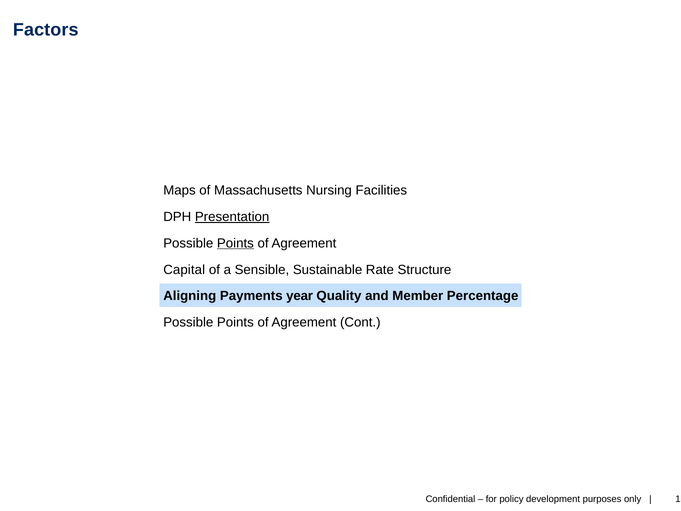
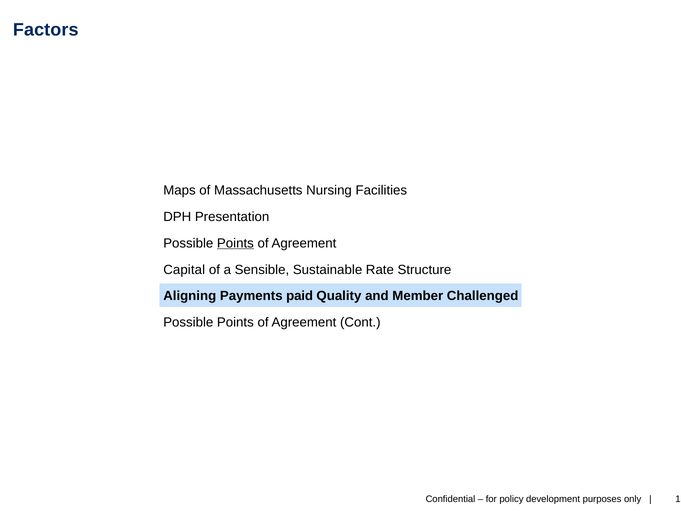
Presentation underline: present -> none
year: year -> paid
Percentage: Percentage -> Challenged
